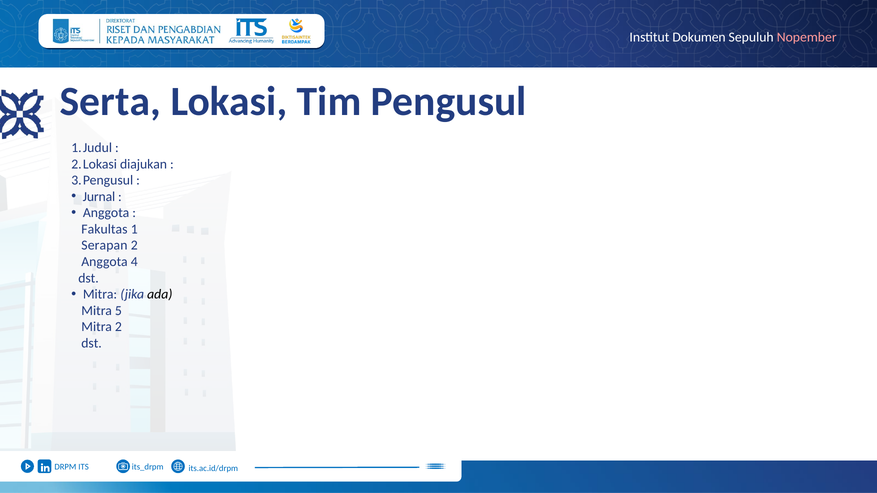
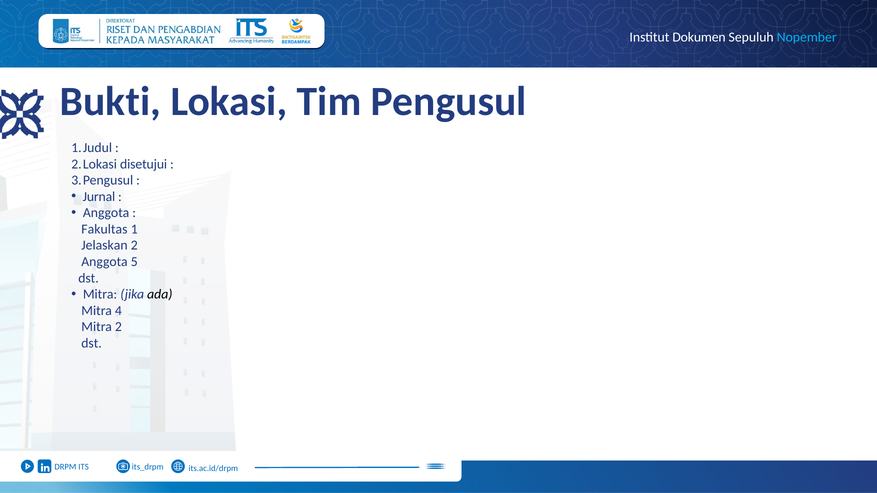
Nopember colour: pink -> light blue
Serta: Serta -> Bukti
diajukan: diajukan -> disetujui
Serapan: Serapan -> Jelaskan
4: 4 -> 5
5: 5 -> 4
